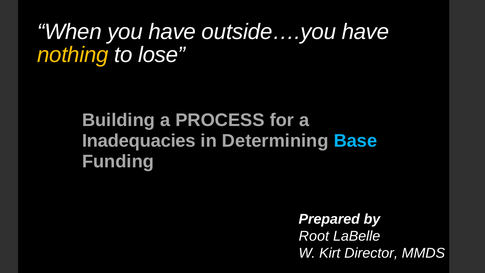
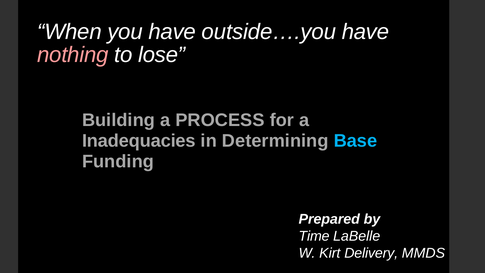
nothing colour: yellow -> pink
Root: Root -> Time
Director: Director -> Delivery
